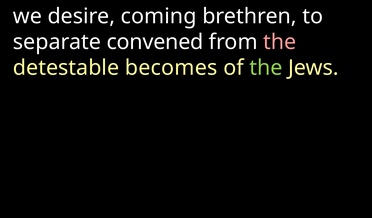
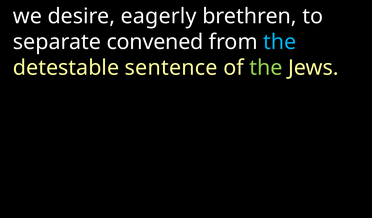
coming: coming -> eagerly
the at (280, 42) colour: pink -> light blue
becomes: becomes -> sentence
